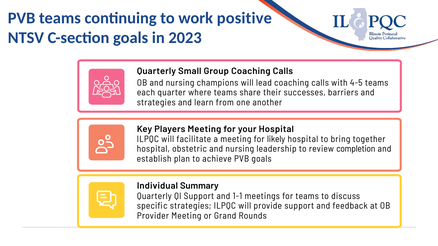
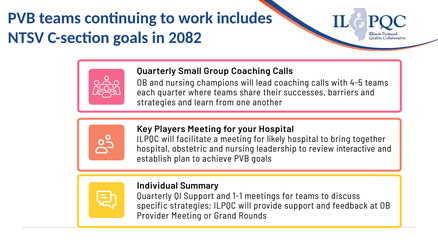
positive: positive -> includes
2023: 2023 -> 2082
completion: completion -> interactive
